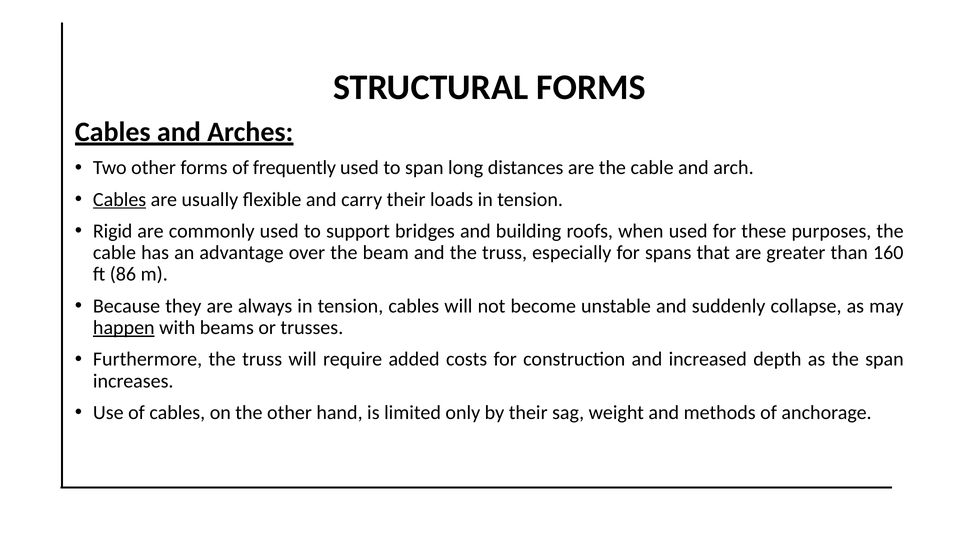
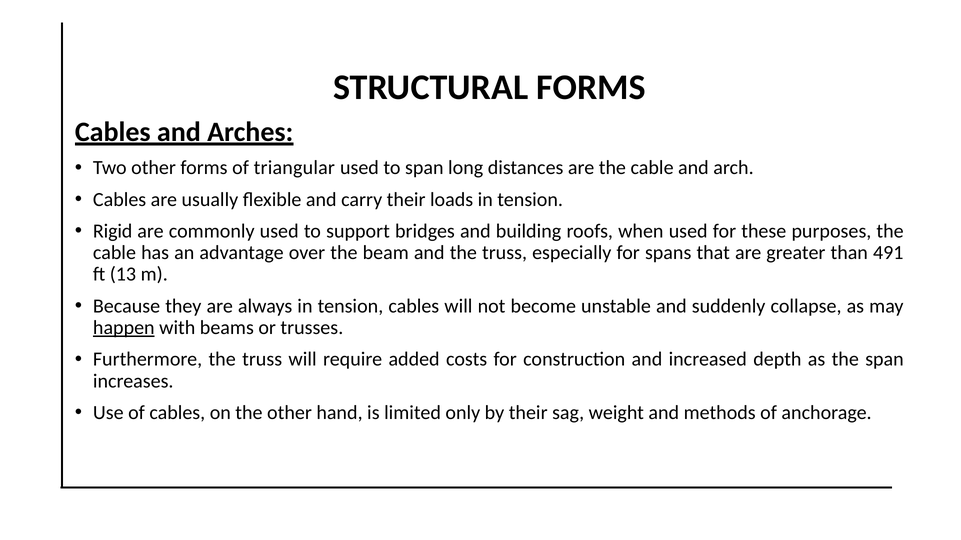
frequently: frequently -> triangular
Cables at (120, 200) underline: present -> none
160: 160 -> 491
86: 86 -> 13
